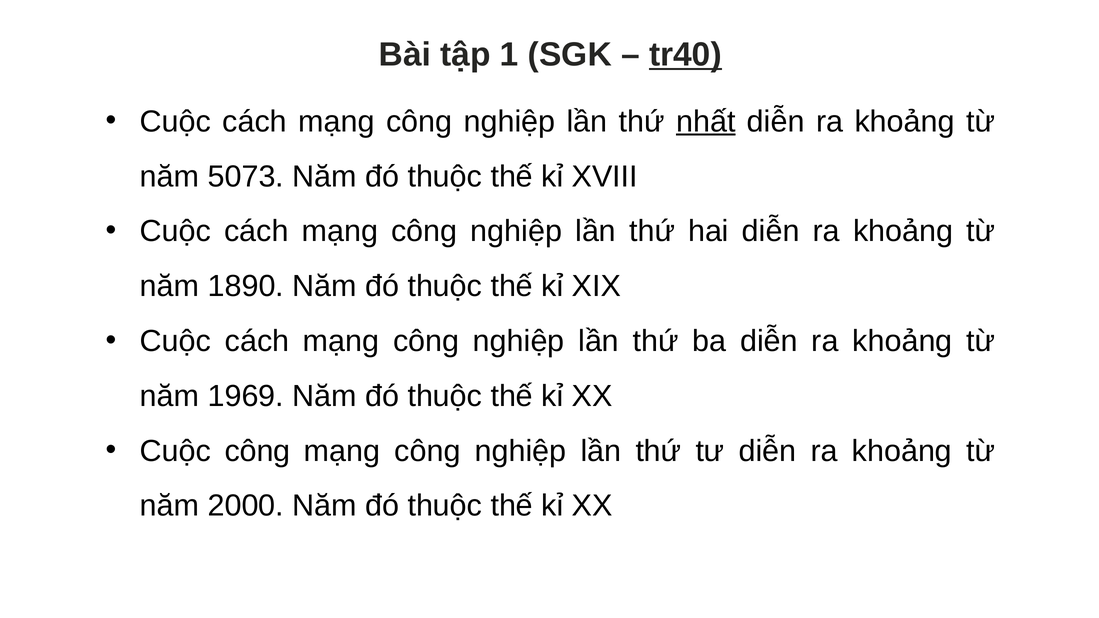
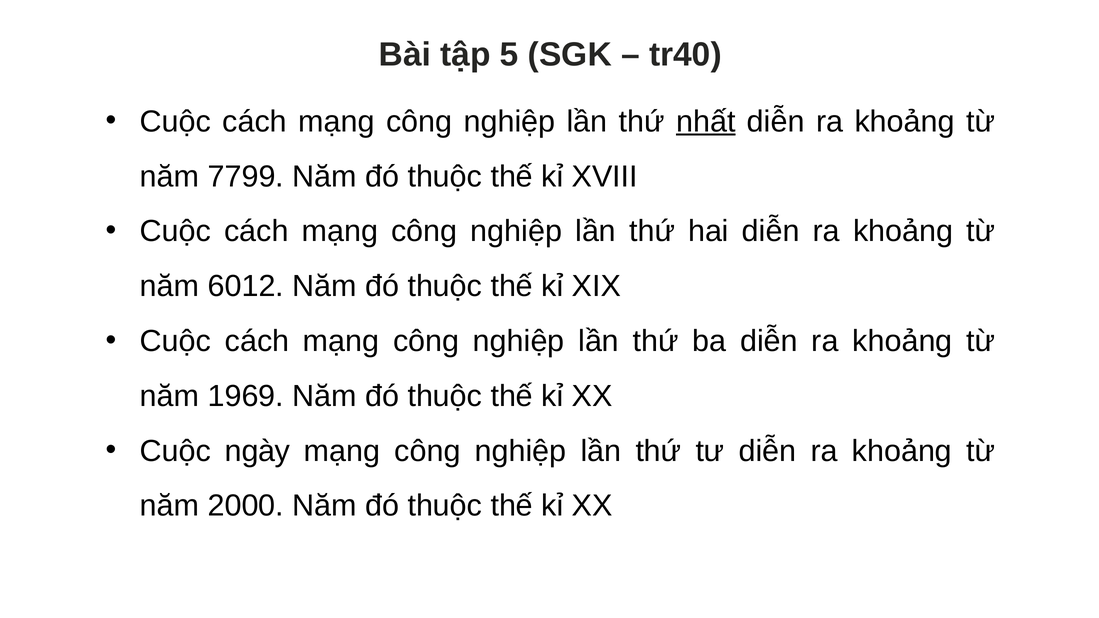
1: 1 -> 5
tr40 underline: present -> none
5073: 5073 -> 7799
1890: 1890 -> 6012
Cuộc công: công -> ngày
